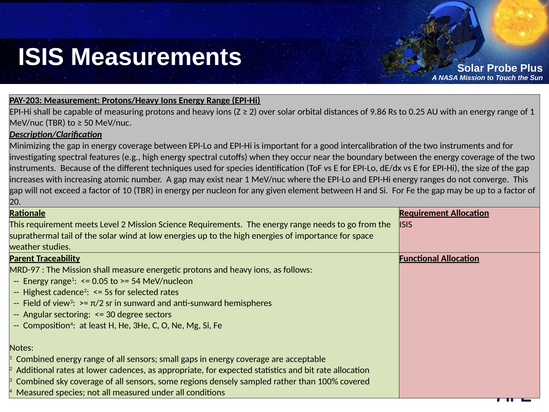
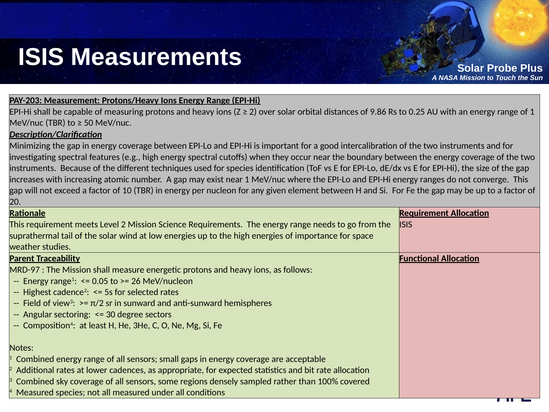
54: 54 -> 26
